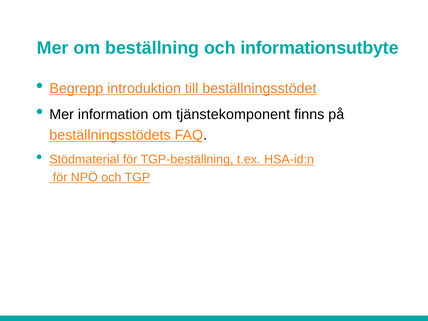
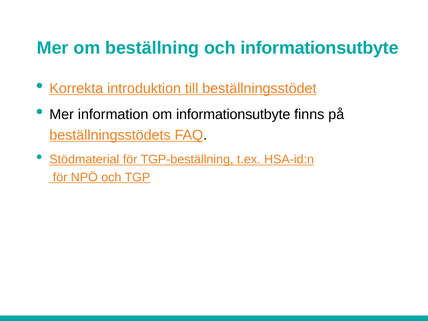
Begrepp: Begrepp -> Korrekta
om tjänstekomponent: tjänstekomponent -> informationsutbyte
